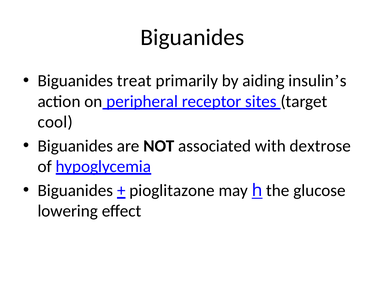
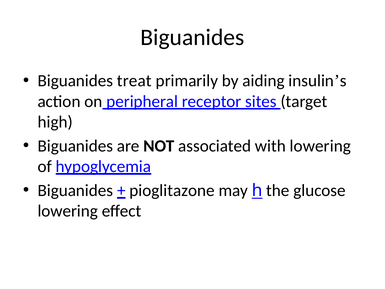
cool: cool -> high
with dextrose: dextrose -> lowering
